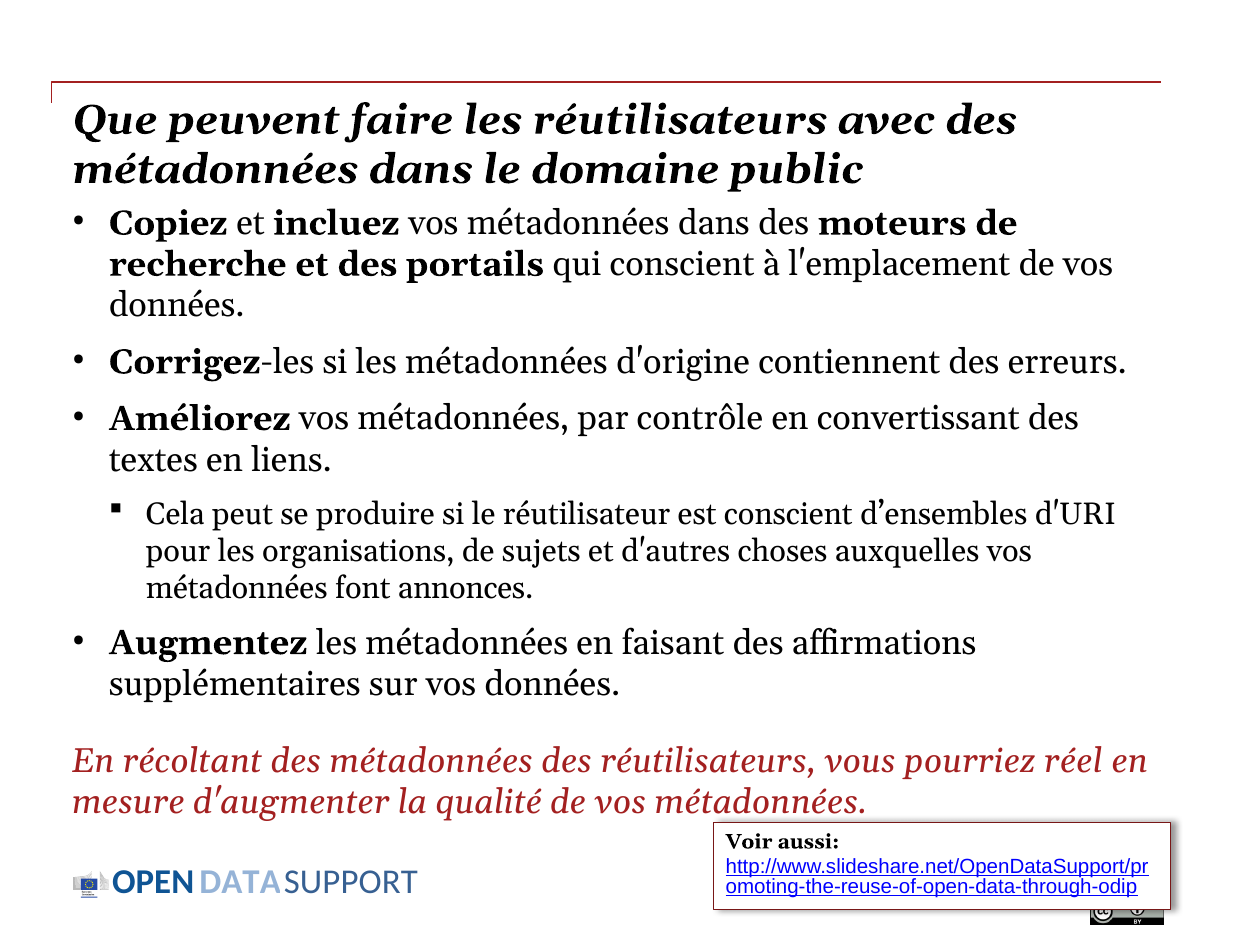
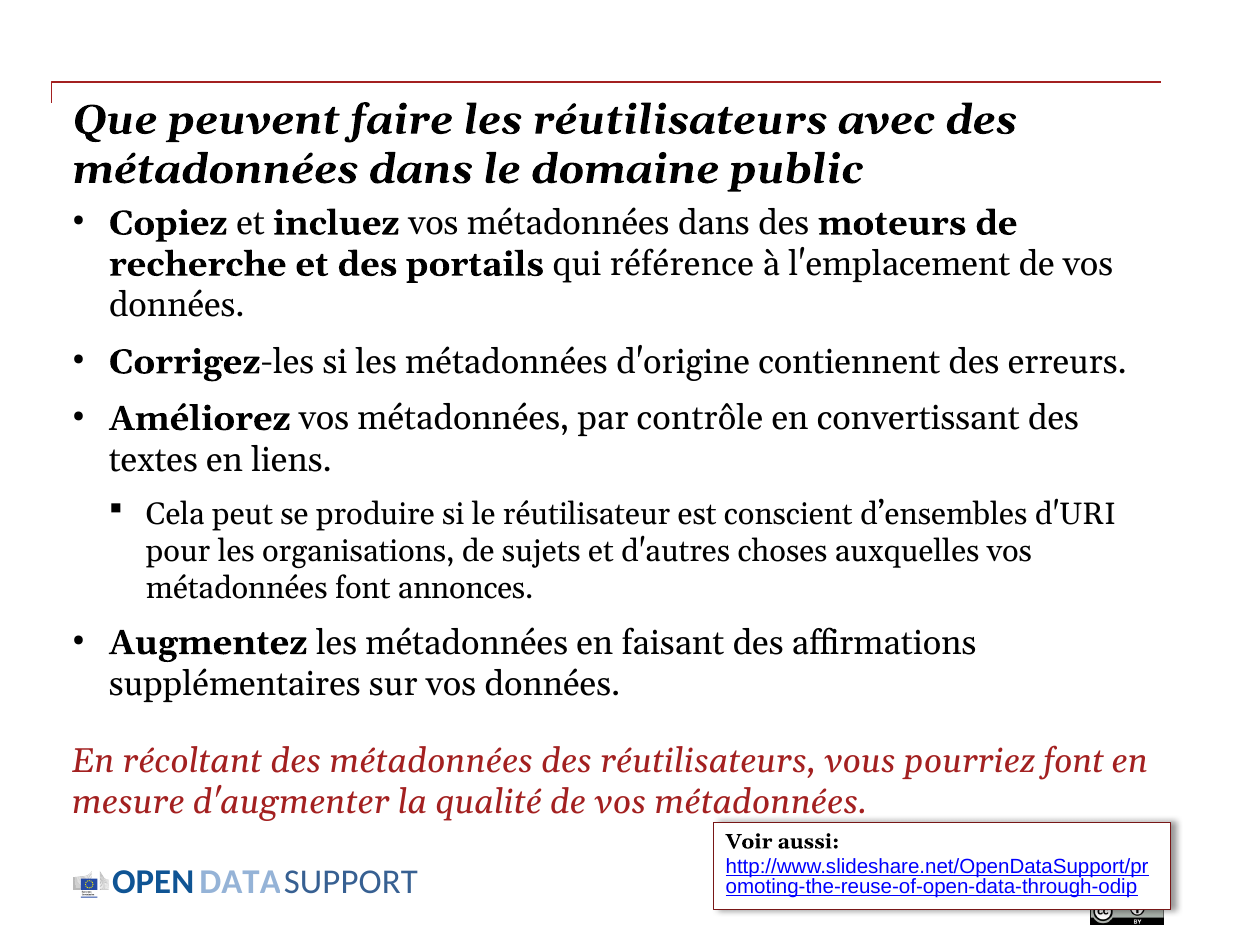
qui conscient: conscient -> référence
pourriez réel: réel -> font
